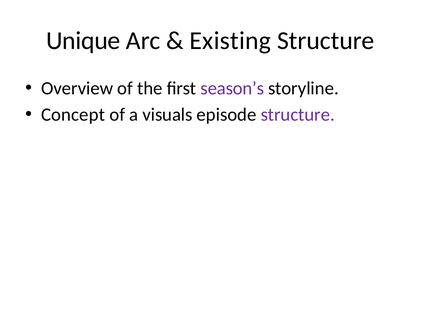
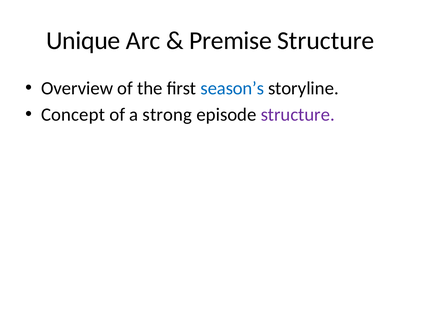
Existing: Existing -> Premise
season’s colour: purple -> blue
visuals: visuals -> strong
